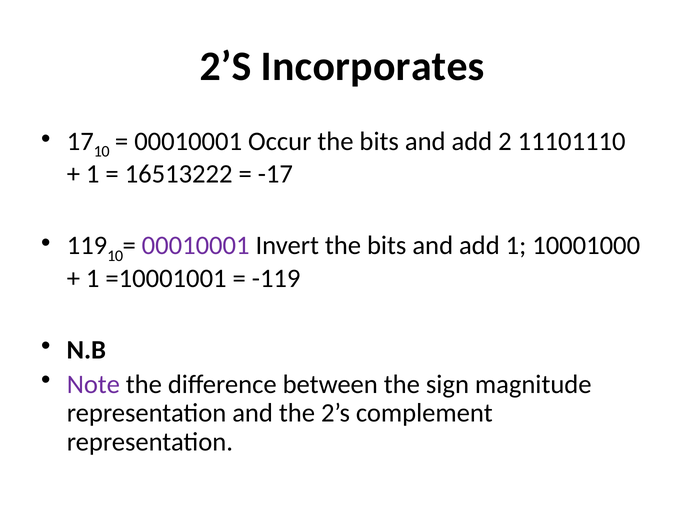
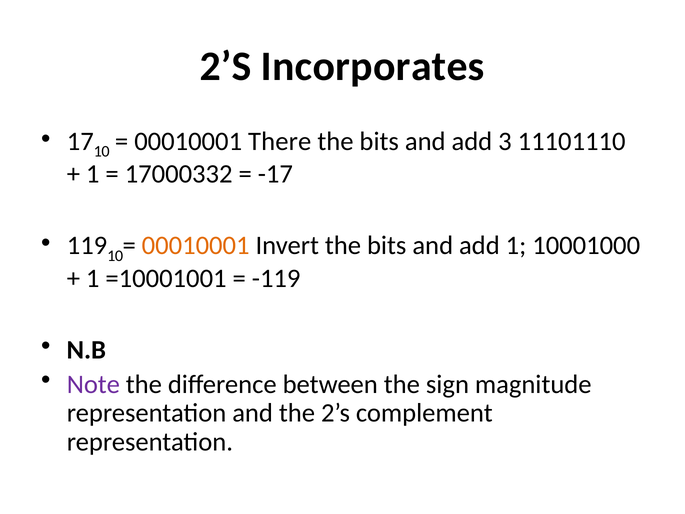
Occur: Occur -> There
2: 2 -> 3
16513222: 16513222 -> 17000332
00010001 at (196, 245) colour: purple -> orange
